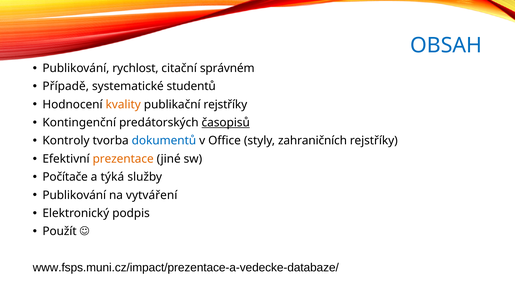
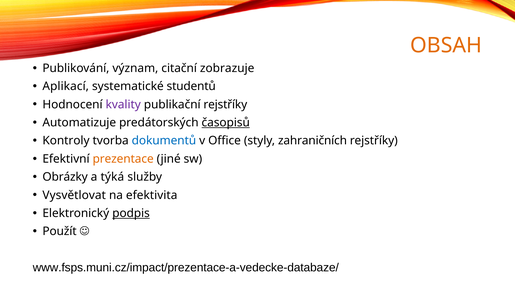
OBSAH colour: blue -> orange
rychlost: rychlost -> význam
správném: správném -> zobrazuje
Případě: Případě -> Aplikací
kvality colour: orange -> purple
Kontingenční: Kontingenční -> Automatizuje
Počítače: Počítače -> Obrázky
Publikování at (74, 195): Publikování -> Vysvětlovat
vytváření: vytváření -> efektivita
podpis underline: none -> present
